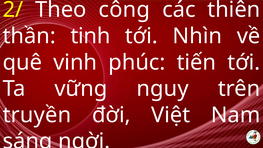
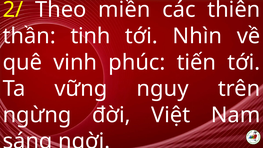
công: công -> miền
truyền: truyền -> ngừng
